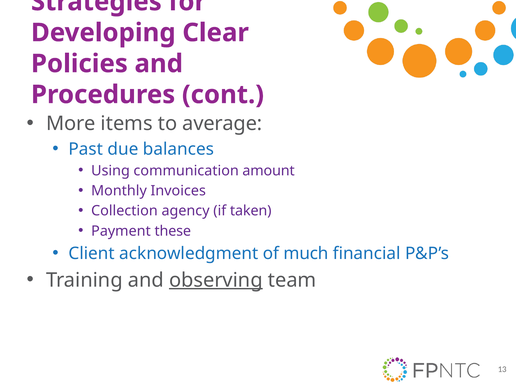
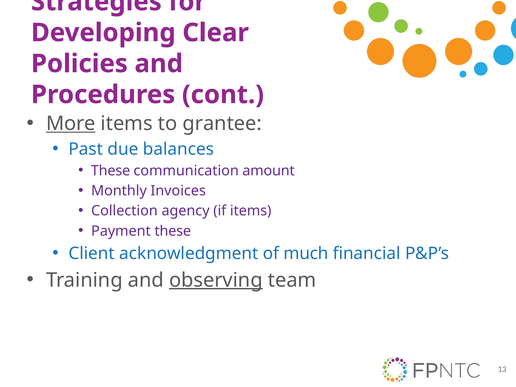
More underline: none -> present
average: average -> grantee
Using at (110, 171): Using -> These
if taken: taken -> items
